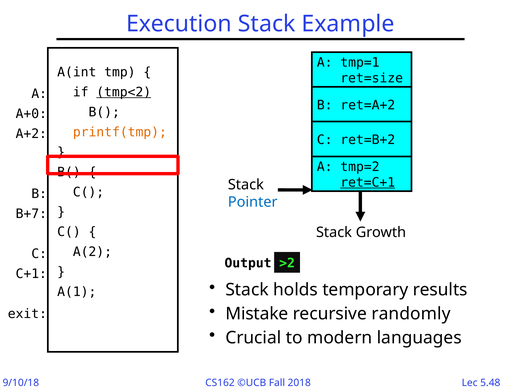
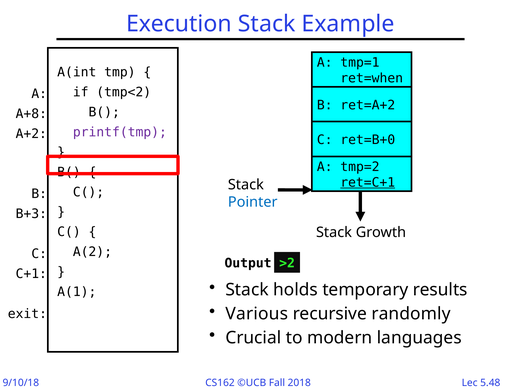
ret=size: ret=size -> ret=when
tmp<2 underline: present -> none
A+0: A+0 -> A+8
printf(tmp colour: orange -> purple
ret=B+2: ret=B+2 -> ret=B+0
B+7: B+7 -> B+3
Mistake: Mistake -> Various
